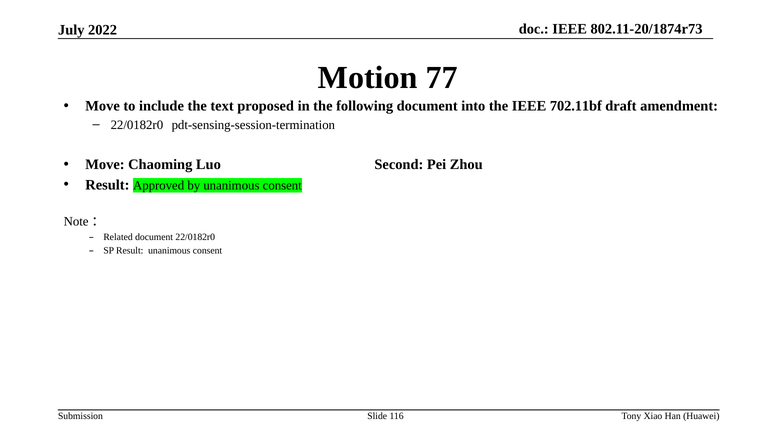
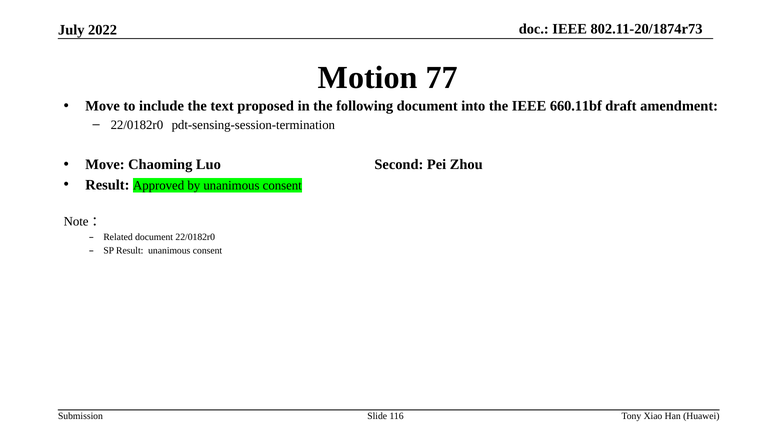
702.11bf: 702.11bf -> 660.11bf
